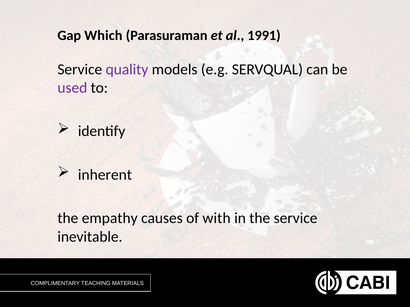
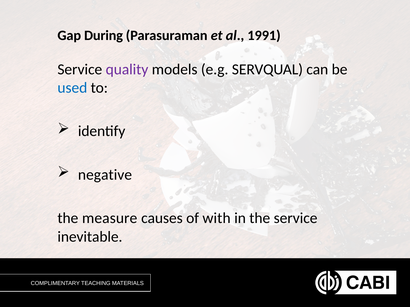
Which: Which -> During
used colour: purple -> blue
inherent: inherent -> negative
empathy: empathy -> measure
